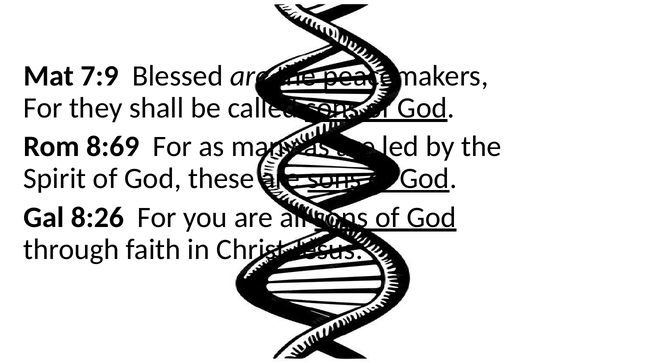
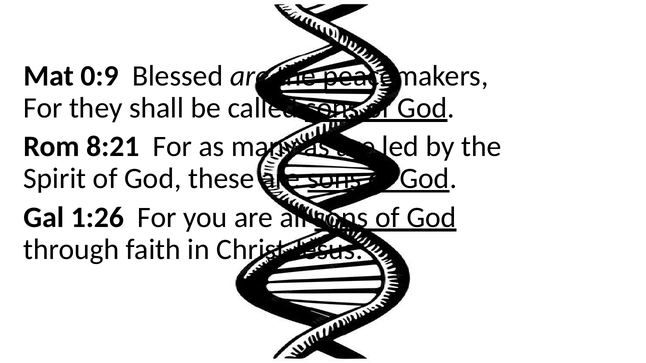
7:9: 7:9 -> 0:9
8:69: 8:69 -> 8:21
8:26: 8:26 -> 1:26
